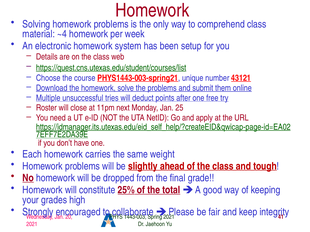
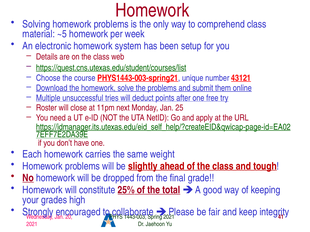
~4: ~4 -> ~5
